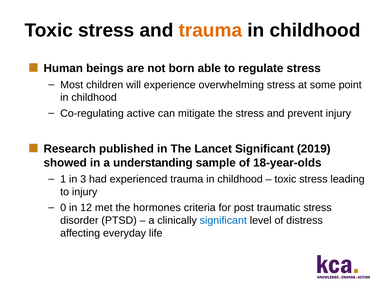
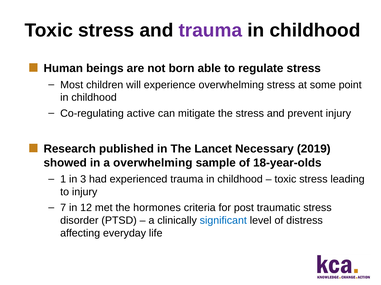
trauma at (210, 30) colour: orange -> purple
Lancet Significant: Significant -> Necessary
a understanding: understanding -> overwhelming
0: 0 -> 7
